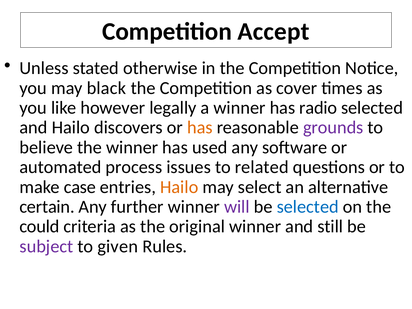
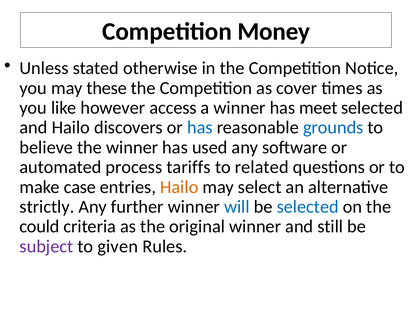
Accept: Accept -> Money
black: black -> these
legally: legally -> access
radio: radio -> meet
has at (200, 128) colour: orange -> blue
grounds colour: purple -> blue
issues: issues -> tariffs
certain: certain -> strictly
will colour: purple -> blue
